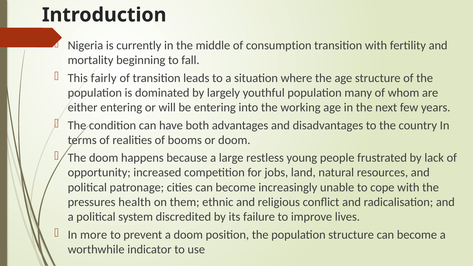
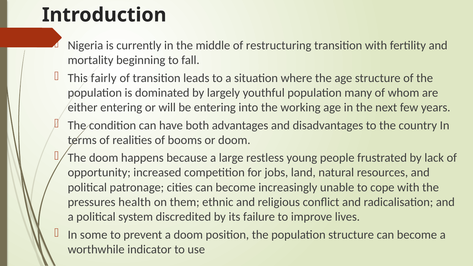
consumption: consumption -> restructuring
more: more -> some
